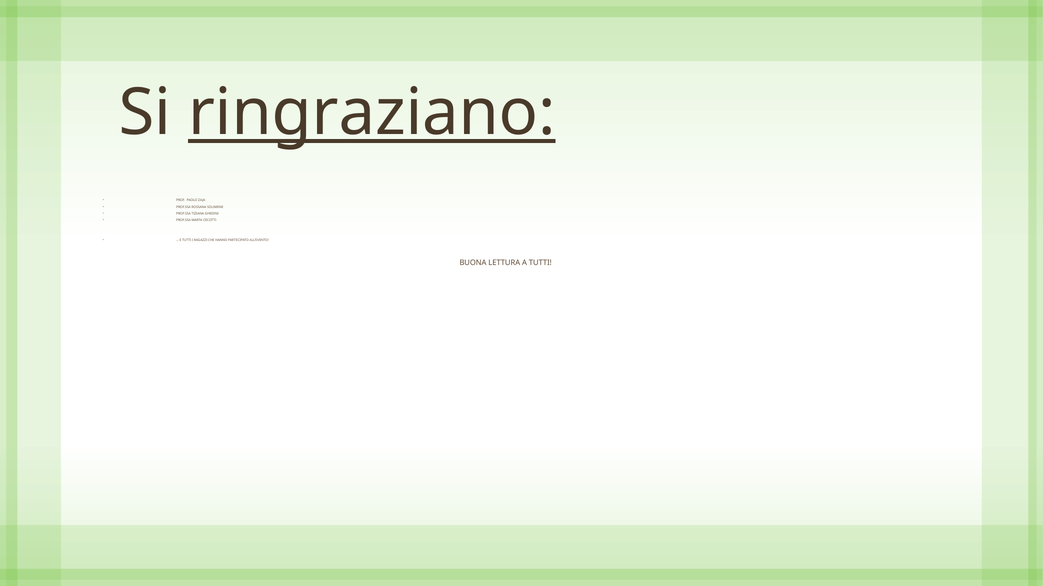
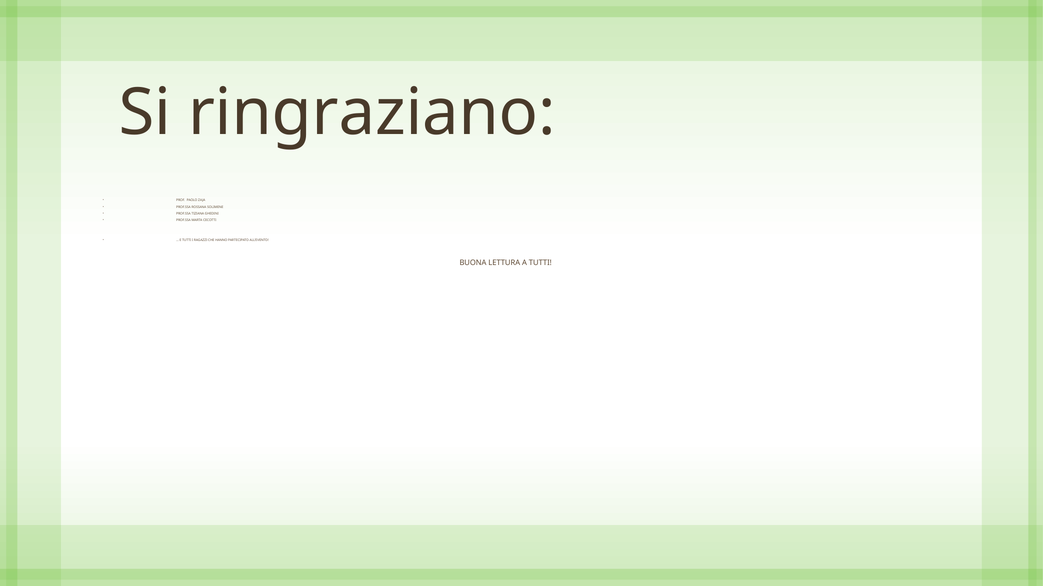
ringraziano underline: present -> none
